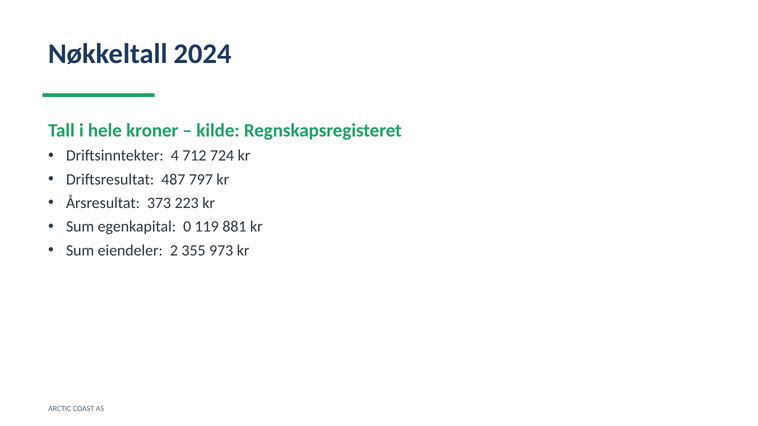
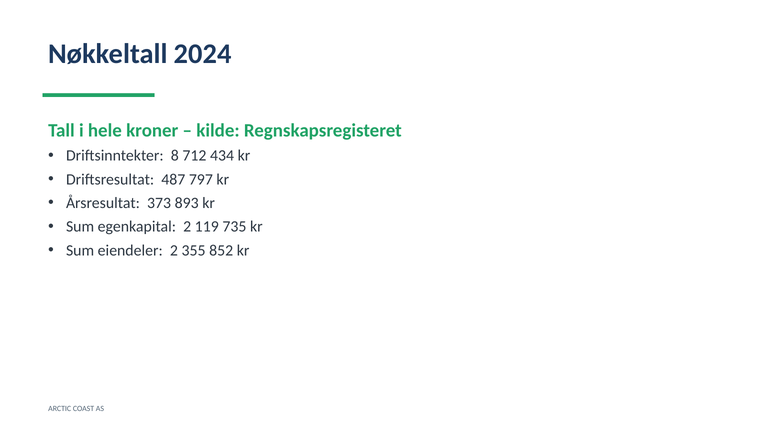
4: 4 -> 8
724: 724 -> 434
223: 223 -> 893
egenkapital 0: 0 -> 2
881: 881 -> 735
973: 973 -> 852
